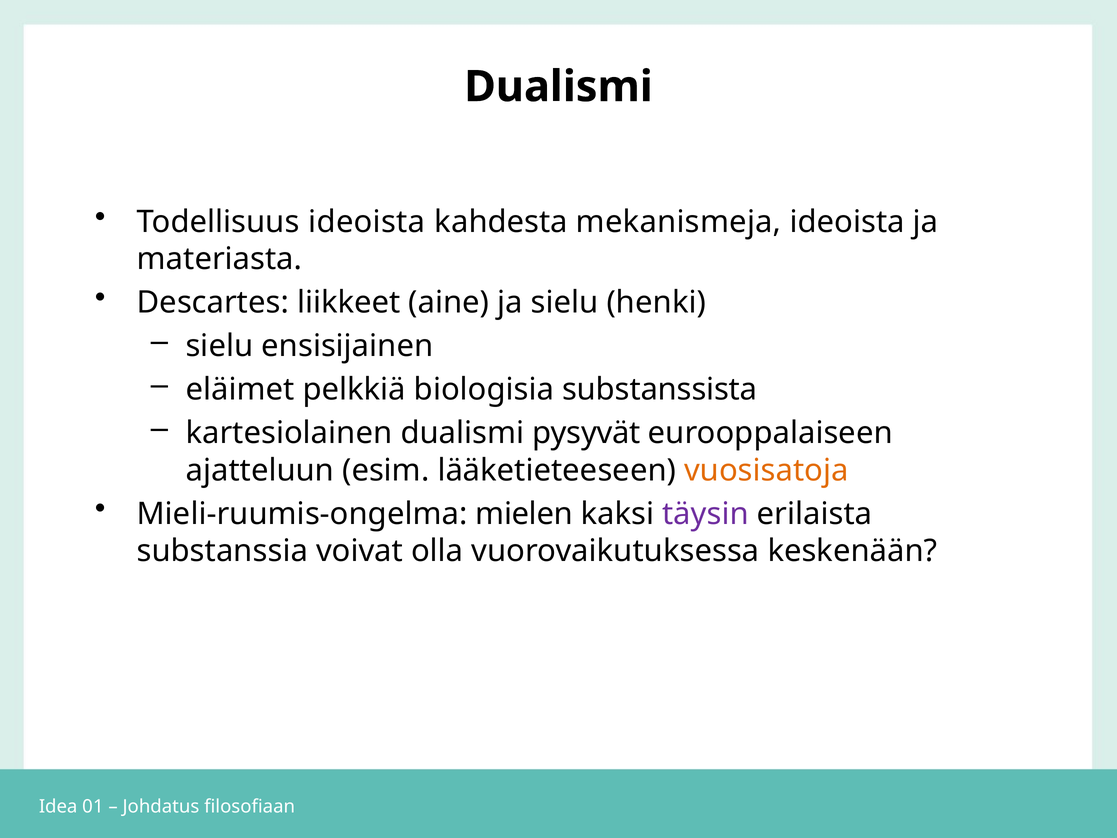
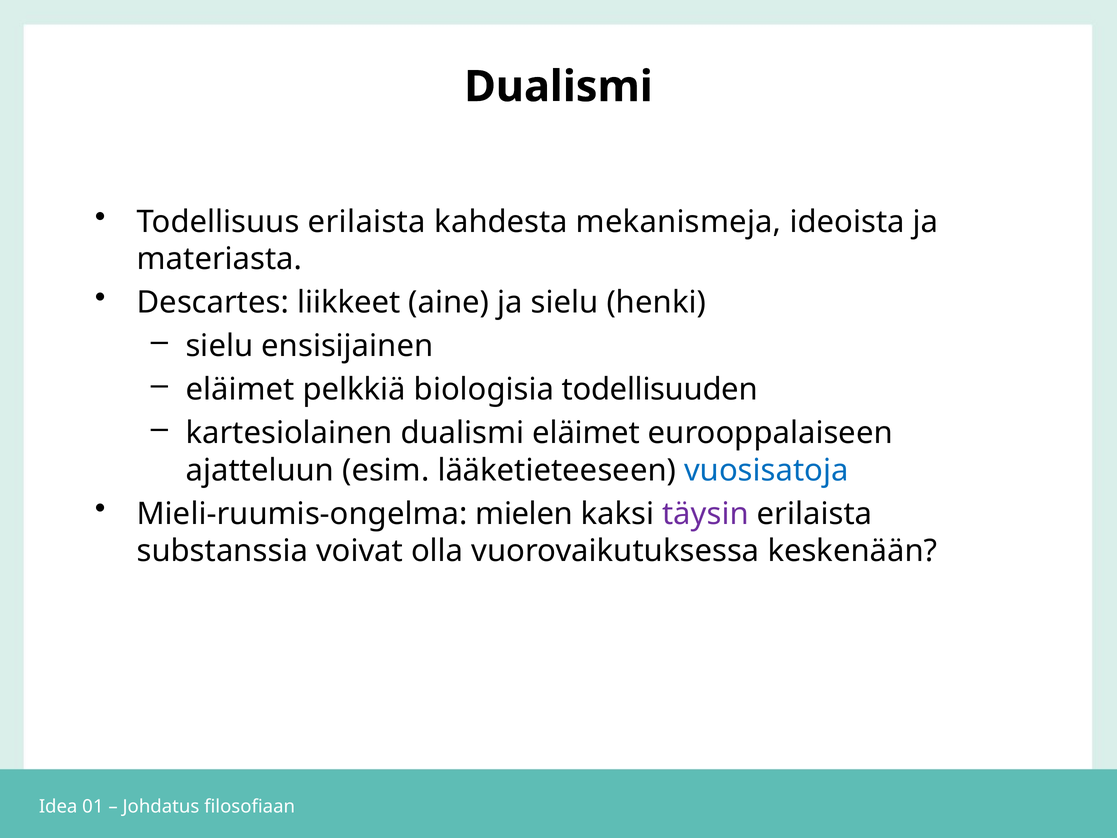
Todellisuus ideoista: ideoista -> erilaista
substanssista: substanssista -> todellisuuden
dualismi pysyvät: pysyvät -> eläimet
vuosisatoja colour: orange -> blue
